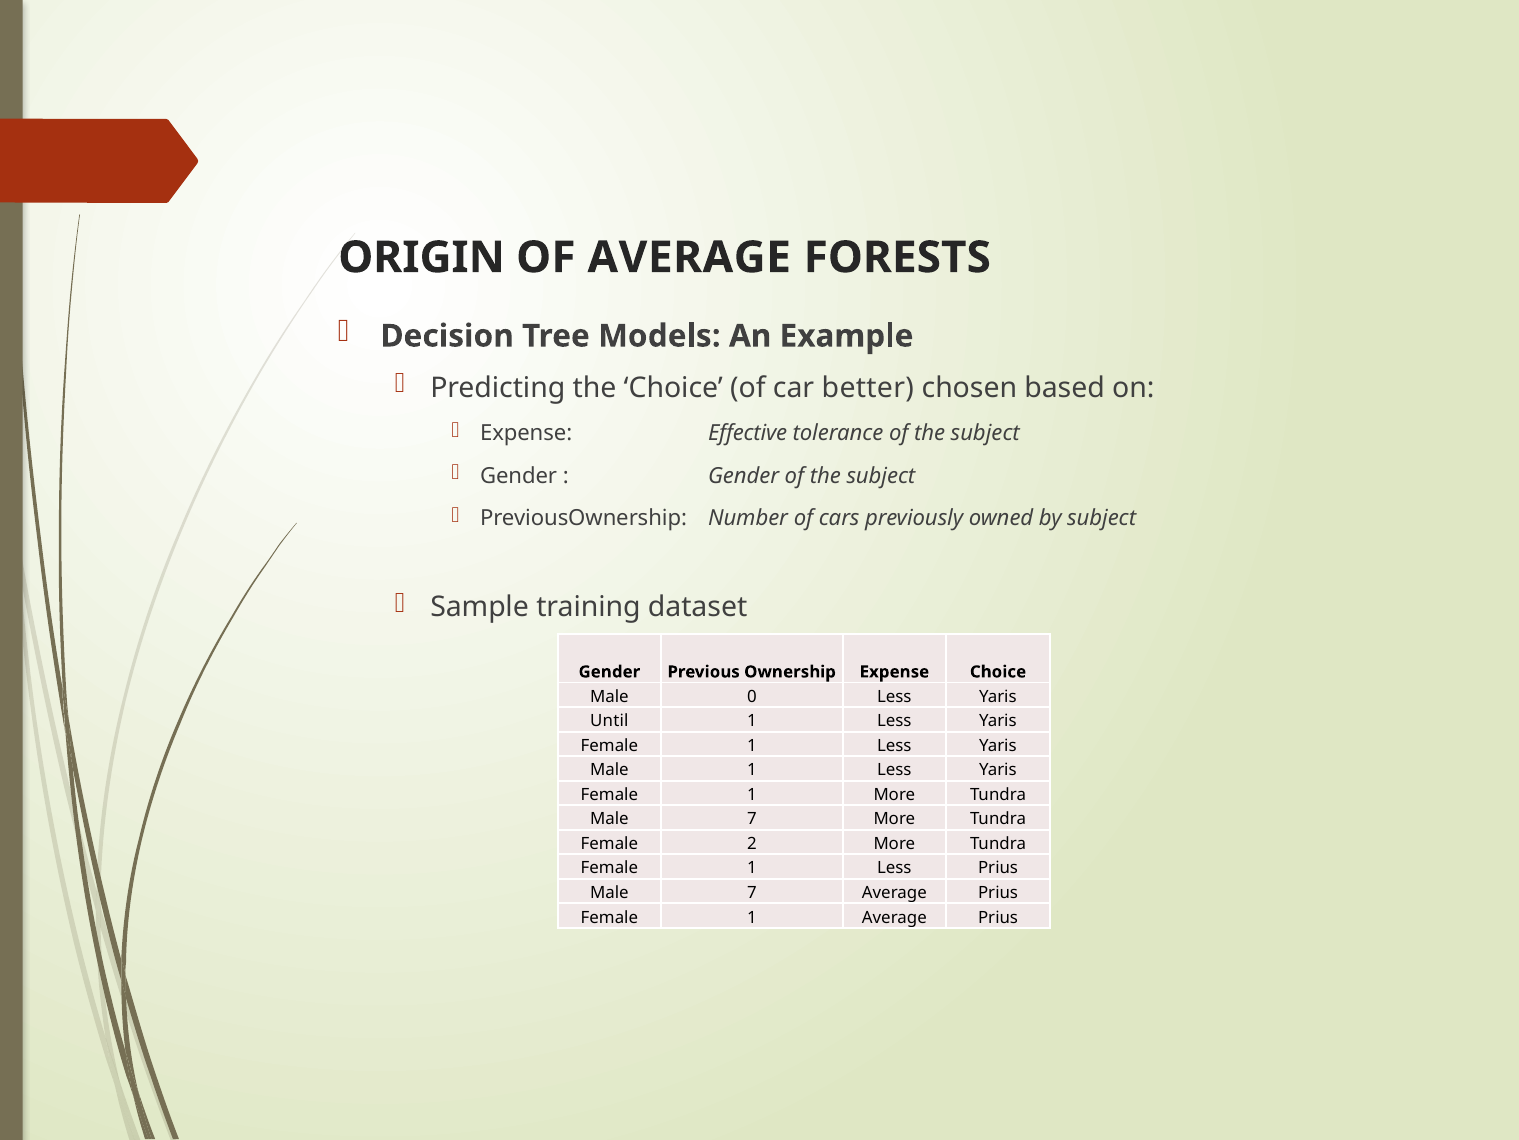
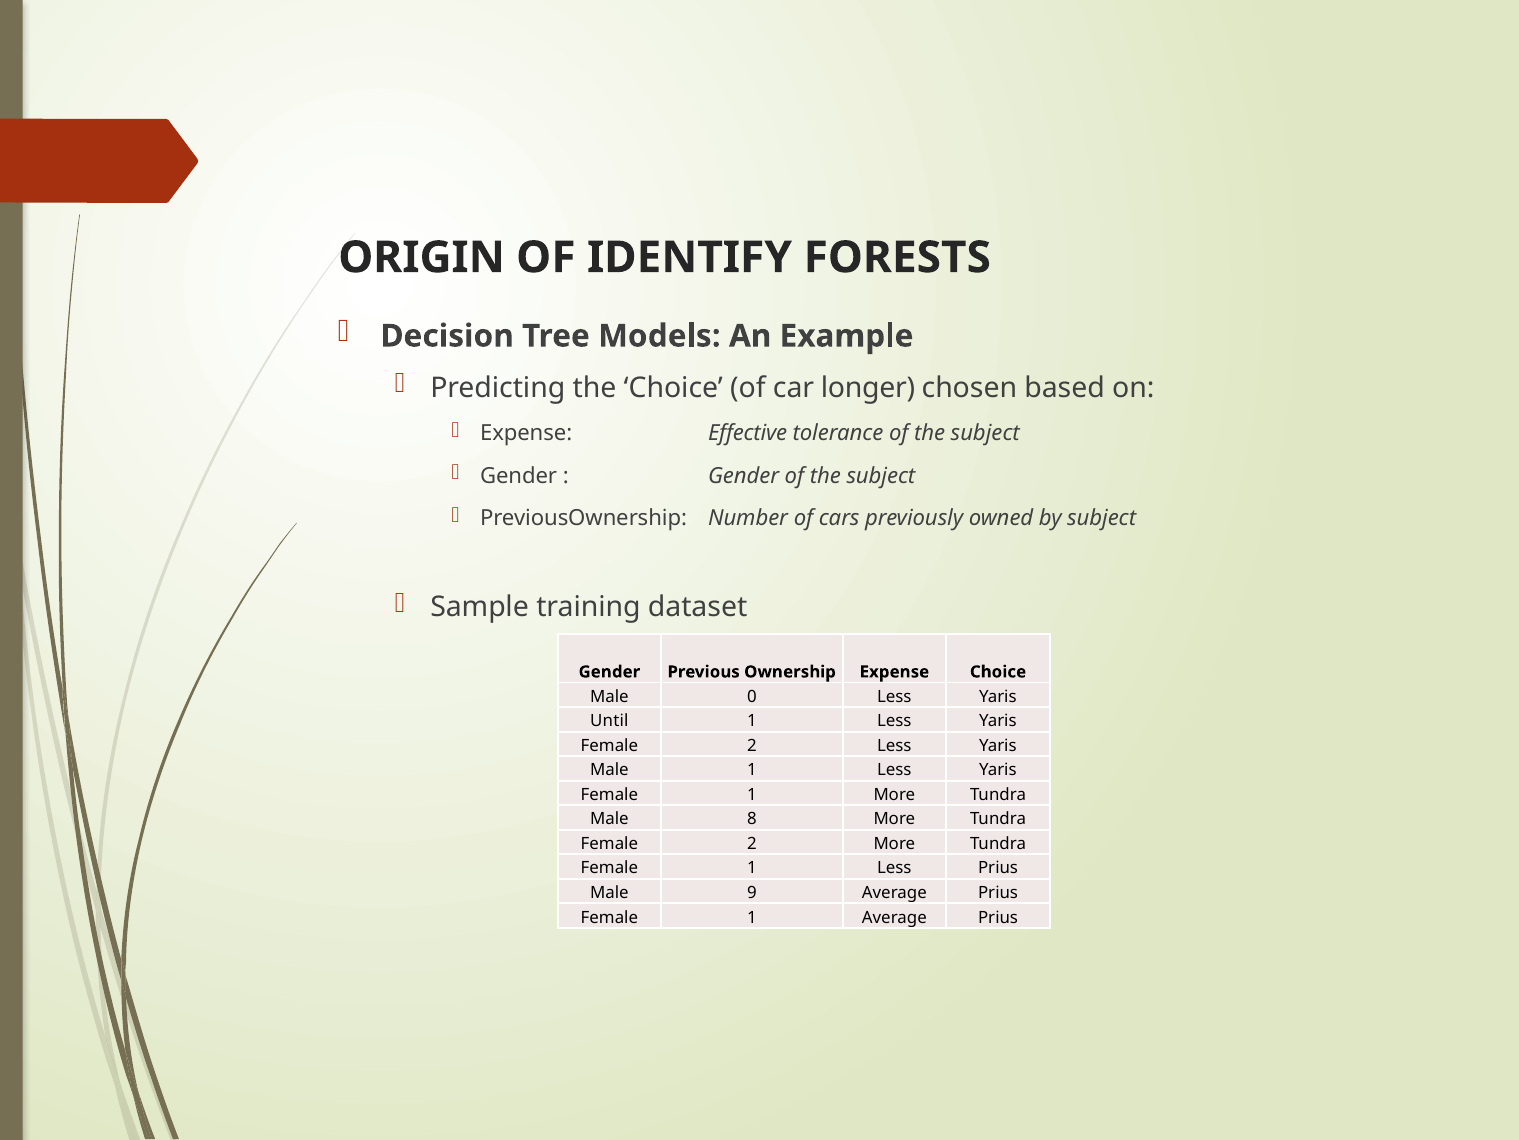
OF AVERAGE: AVERAGE -> IDENTIFY
better: better -> longer
1 at (752, 745): 1 -> 2
7 at (752, 819): 7 -> 8
7 at (752, 892): 7 -> 9
